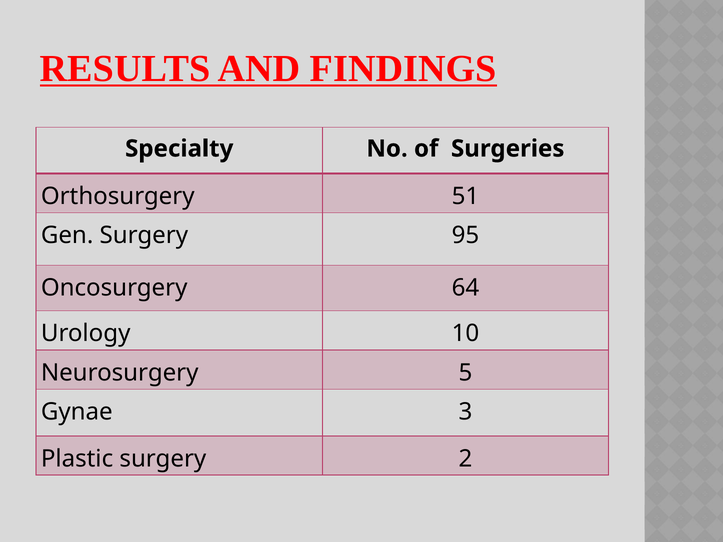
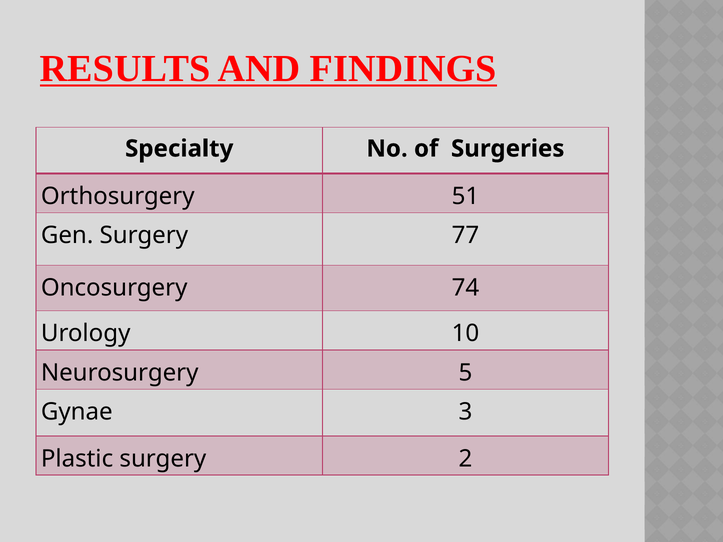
95: 95 -> 77
64: 64 -> 74
